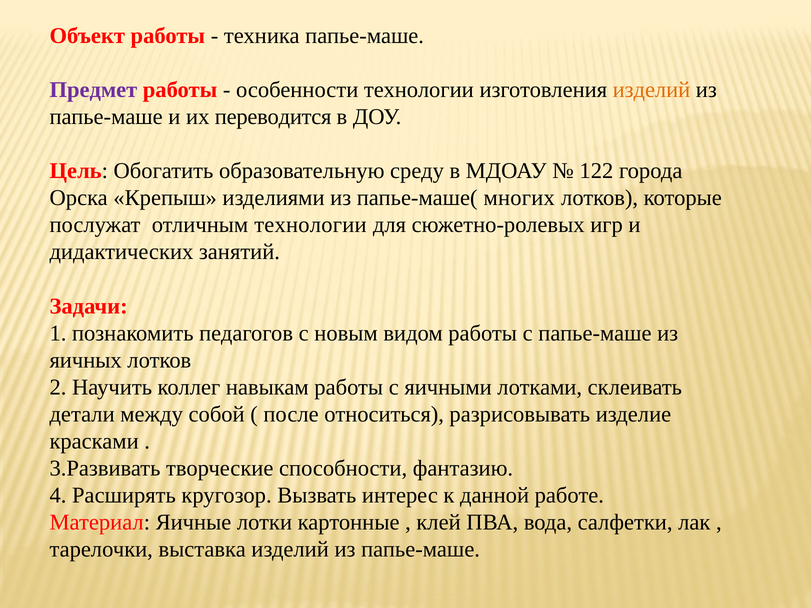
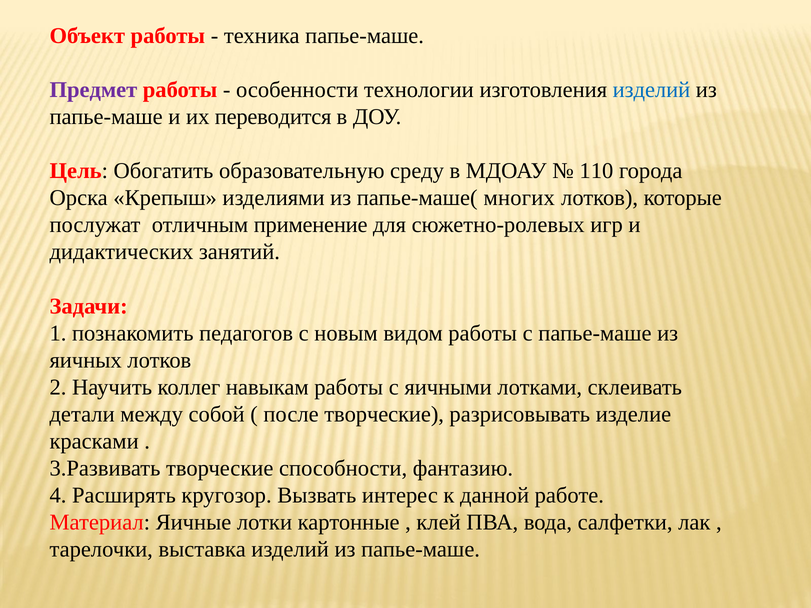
изделий at (651, 90) colour: orange -> blue
122: 122 -> 110
отличным технологии: технологии -> применение
после относиться: относиться -> творческие
